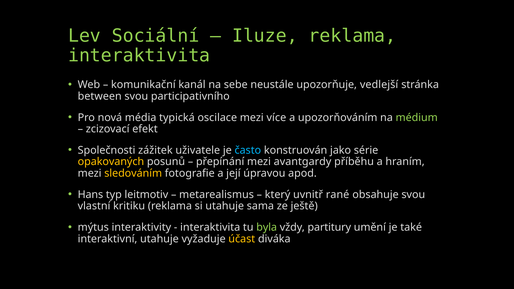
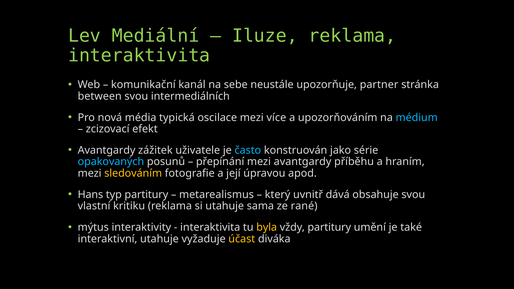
Sociální: Sociální -> Mediální
vedlejší: vedlejší -> partner
participativního: participativního -> intermediálních
médium colour: light green -> light blue
Společnosti at (107, 150): Společnosti -> Avantgardy
opakovaných colour: yellow -> light blue
typ leitmotiv: leitmotiv -> partitury
rané: rané -> dává
ještě: ještě -> rané
byla colour: light green -> yellow
